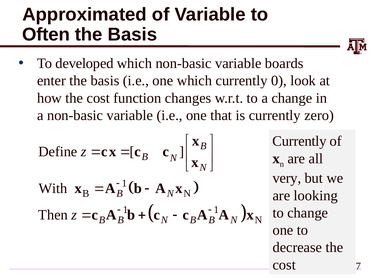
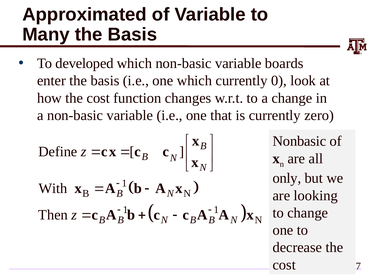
Often: Often -> Many
Currently at (299, 141): Currently -> Nonbasic
very: very -> only
